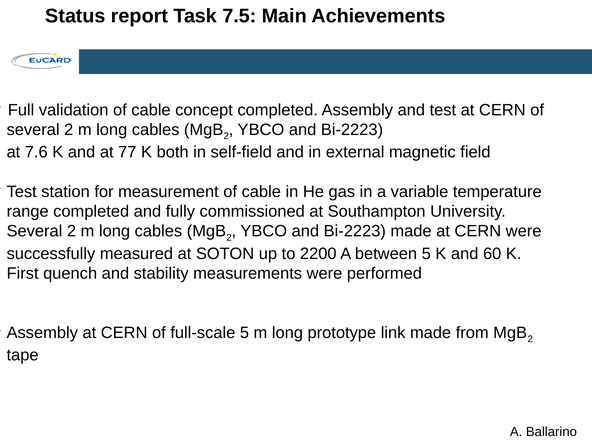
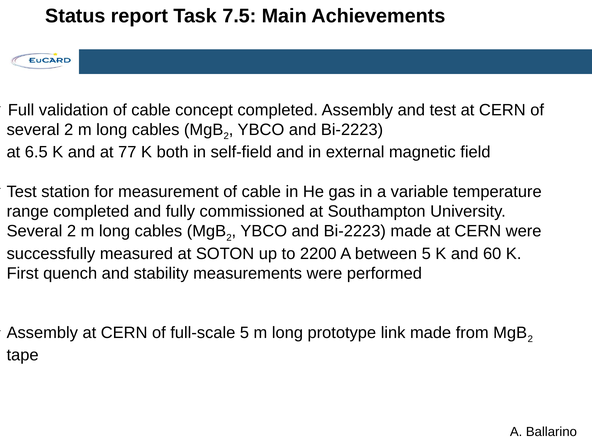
7.6: 7.6 -> 6.5
